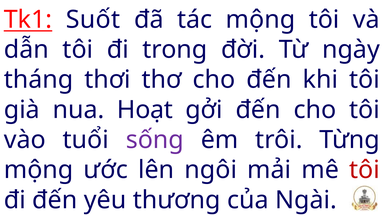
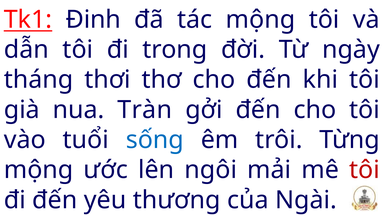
Suốt: Suốt -> Đinh
Hoạt: Hoạt -> Tràn
sống colour: purple -> blue
